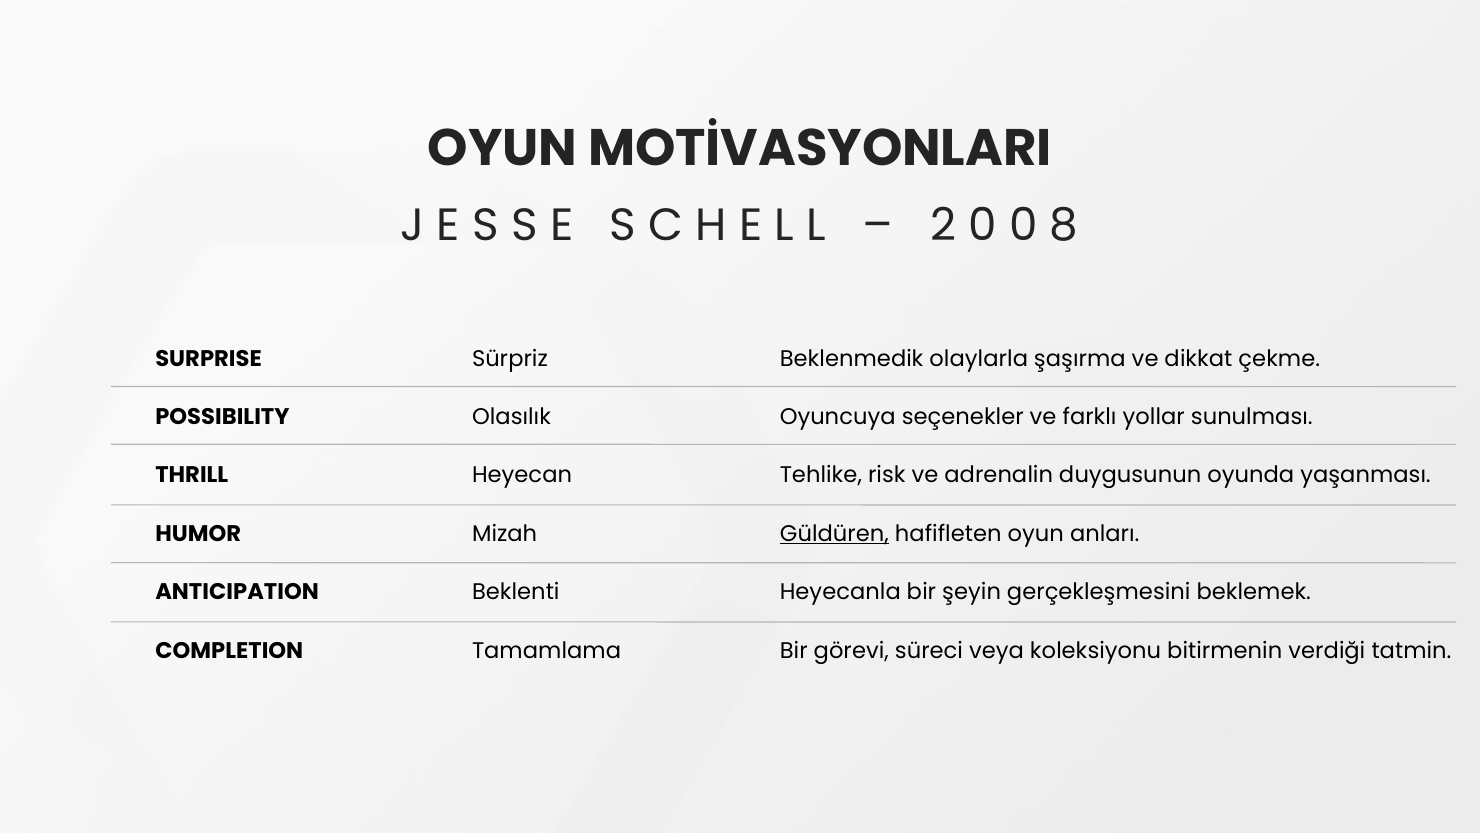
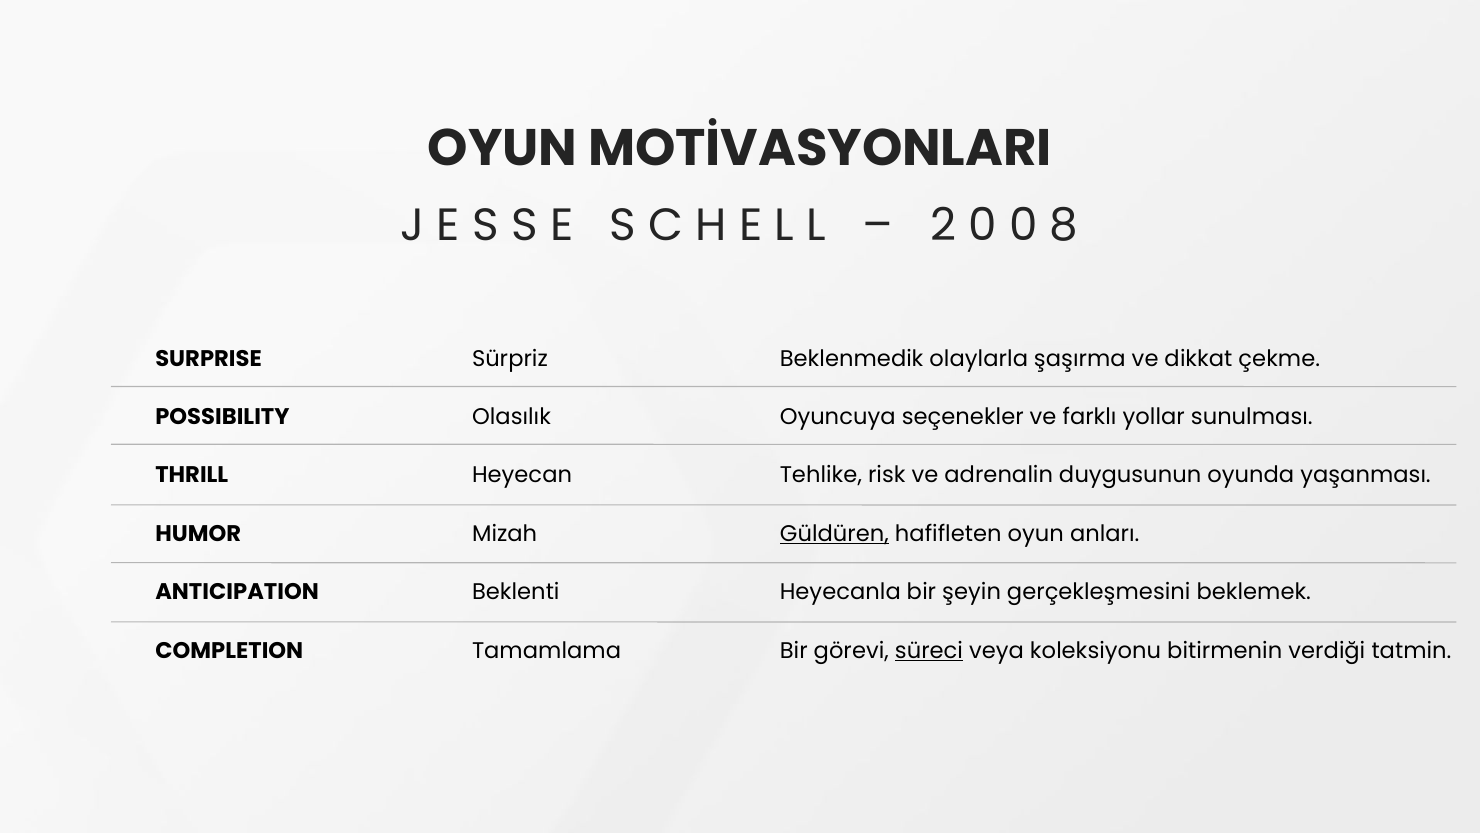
süreci underline: none -> present
